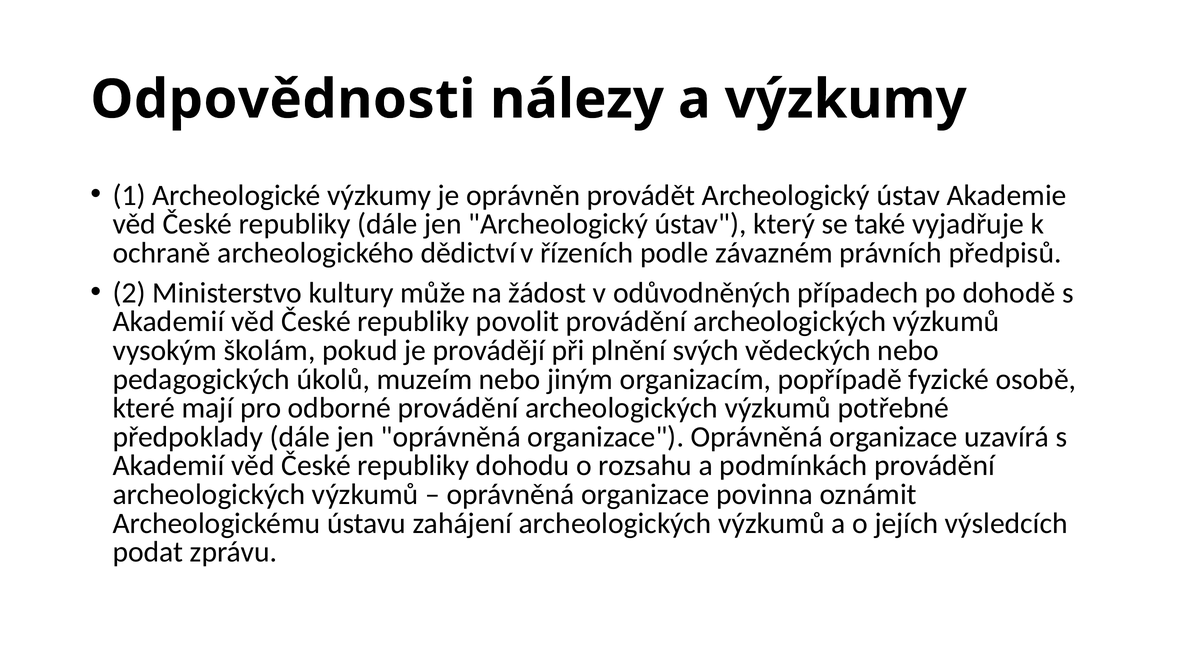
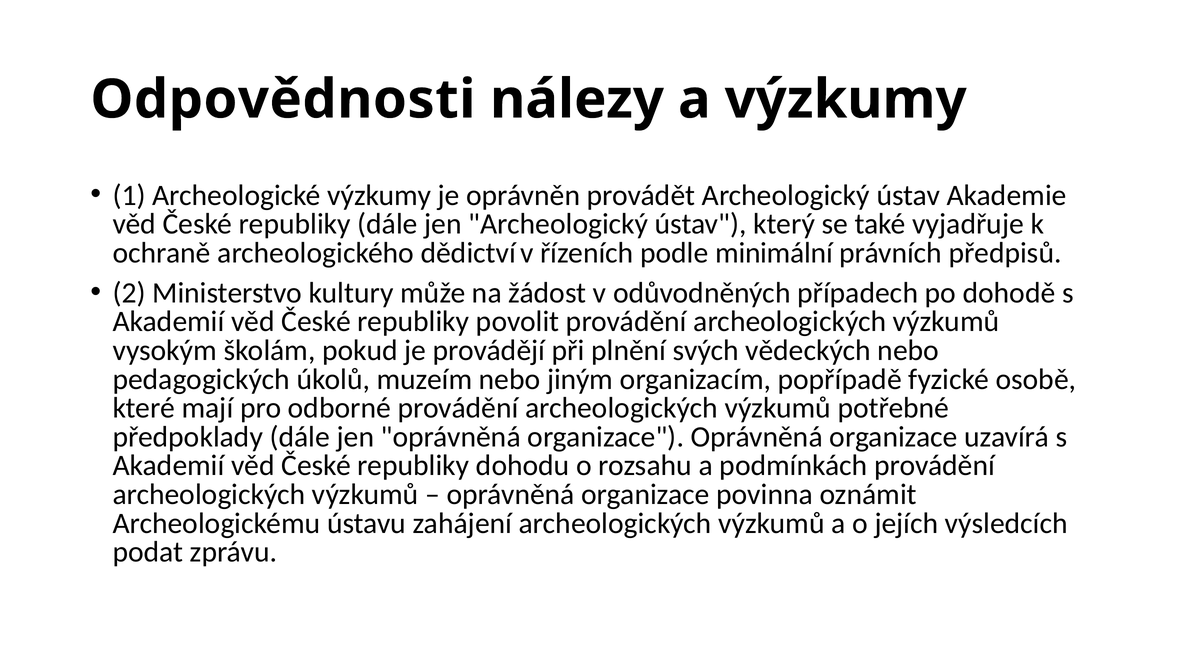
závazném: závazném -> minimální
